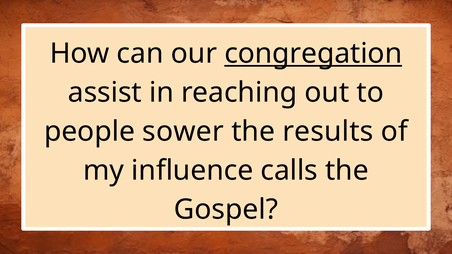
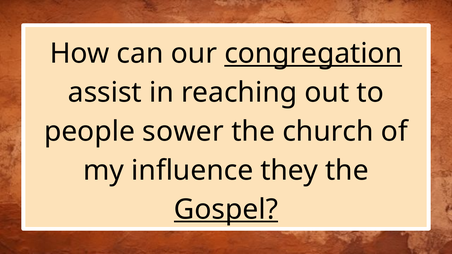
results: results -> church
calls: calls -> they
Gospel underline: none -> present
